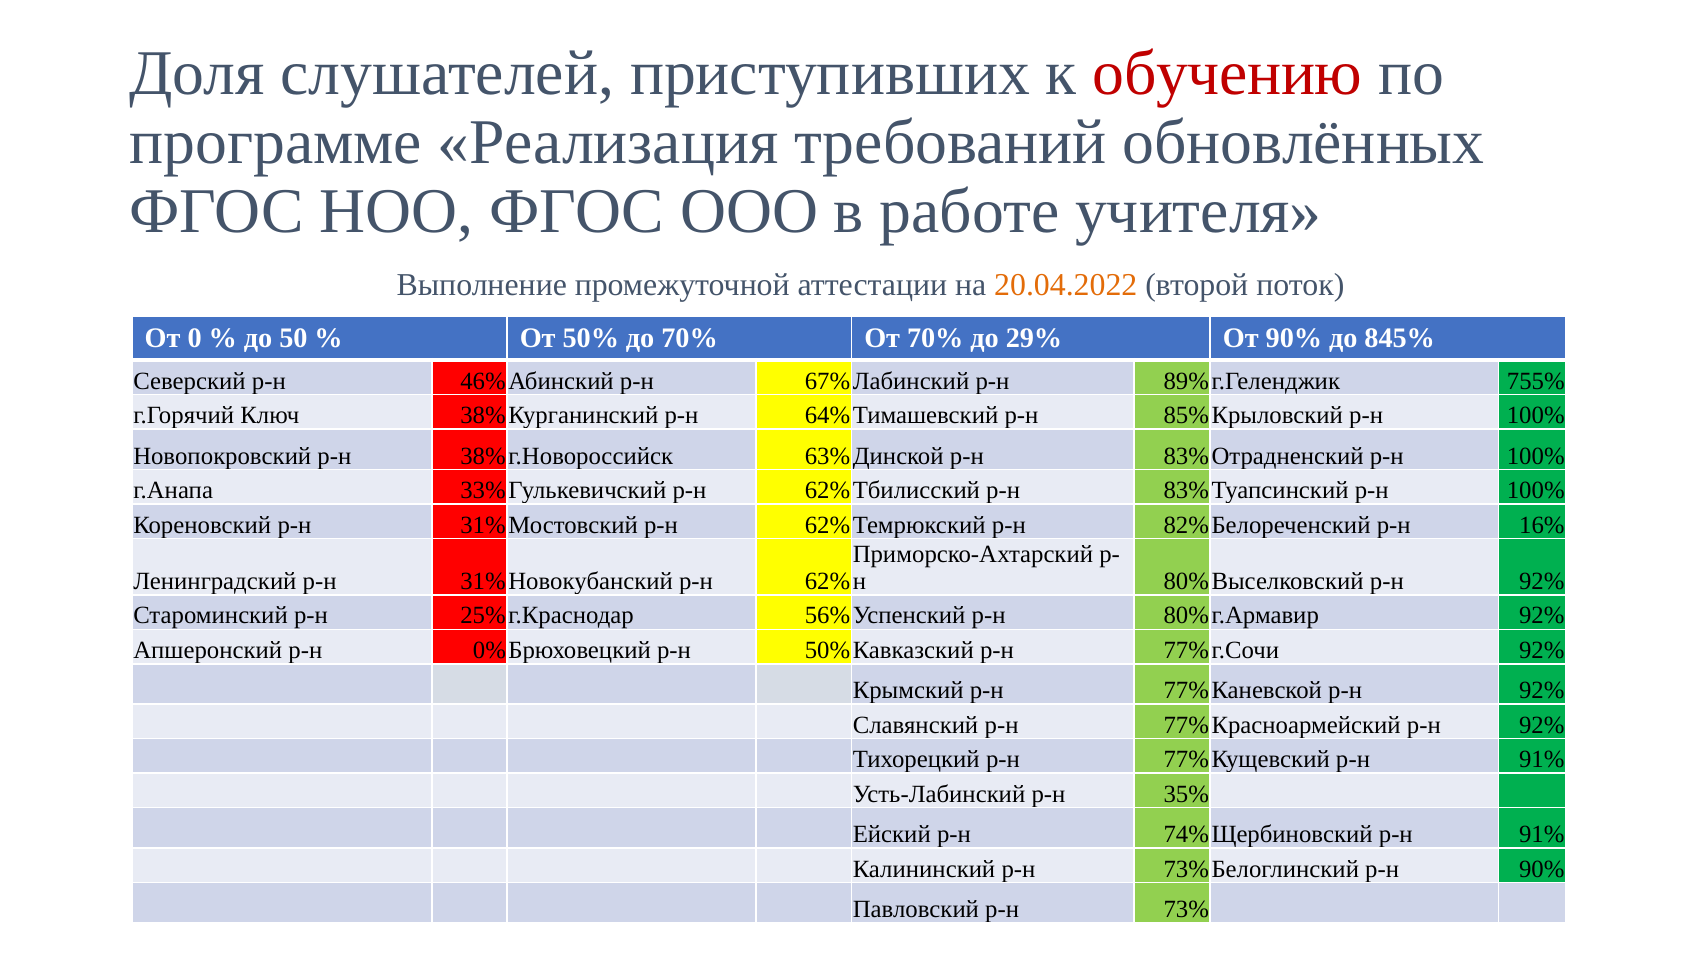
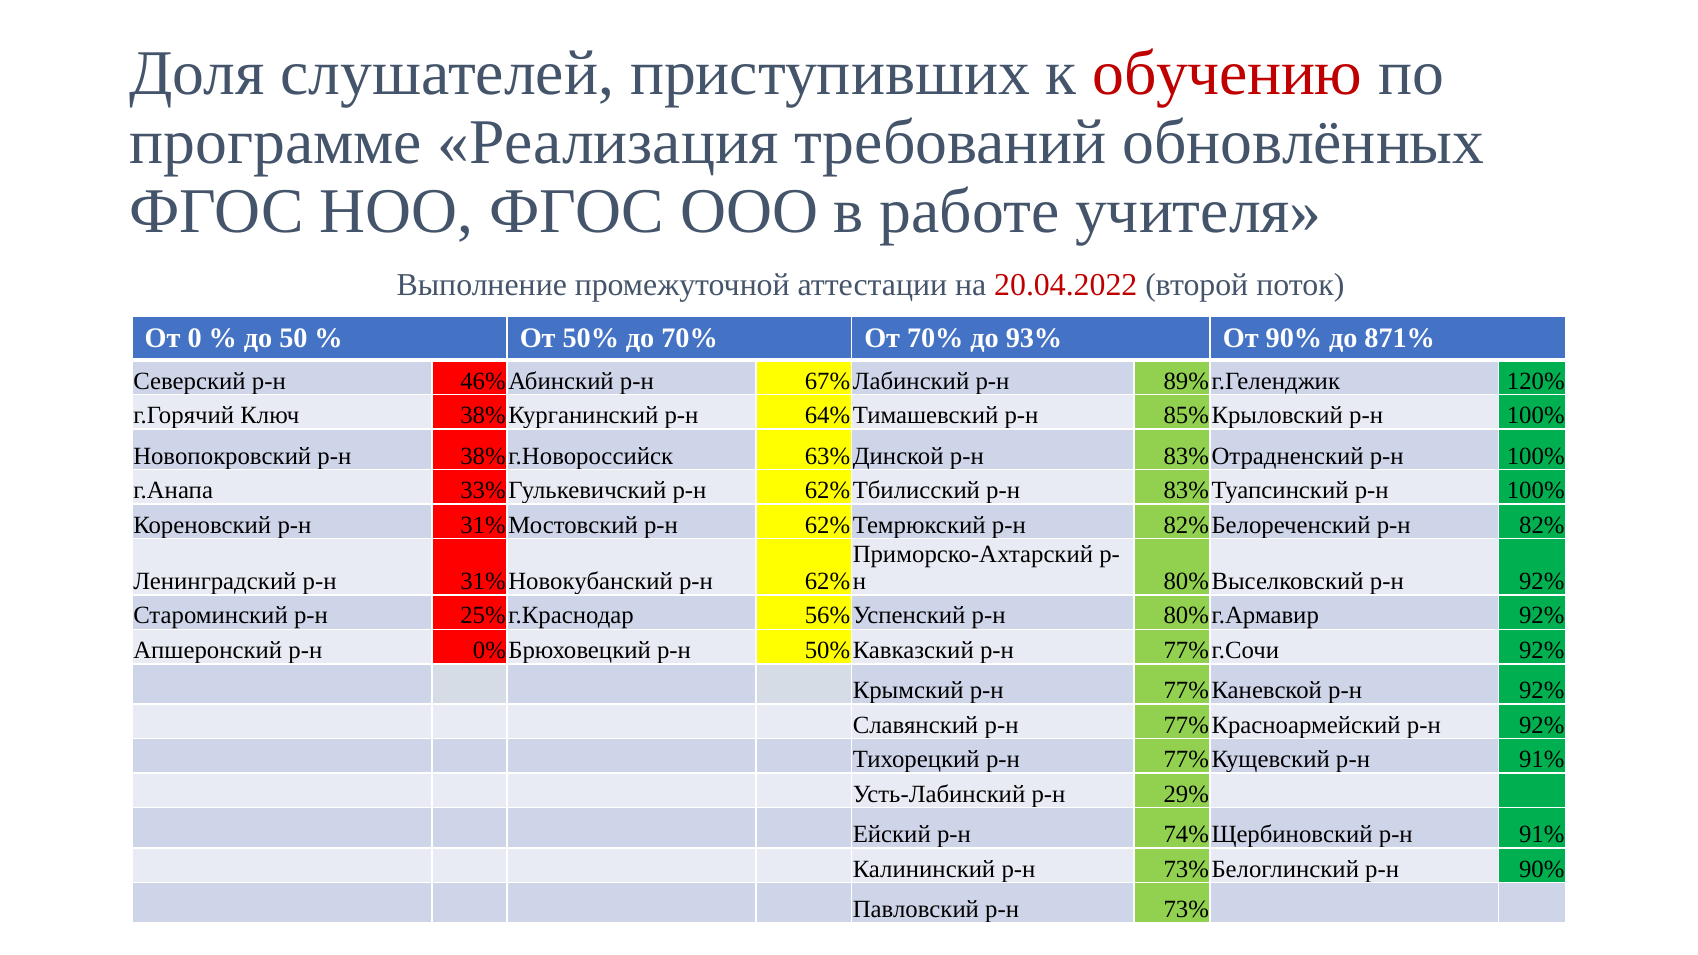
20.04.2022 colour: orange -> red
29%: 29% -> 93%
845%: 845% -> 871%
755%: 755% -> 120%
16%: 16% -> 82%
35%: 35% -> 29%
